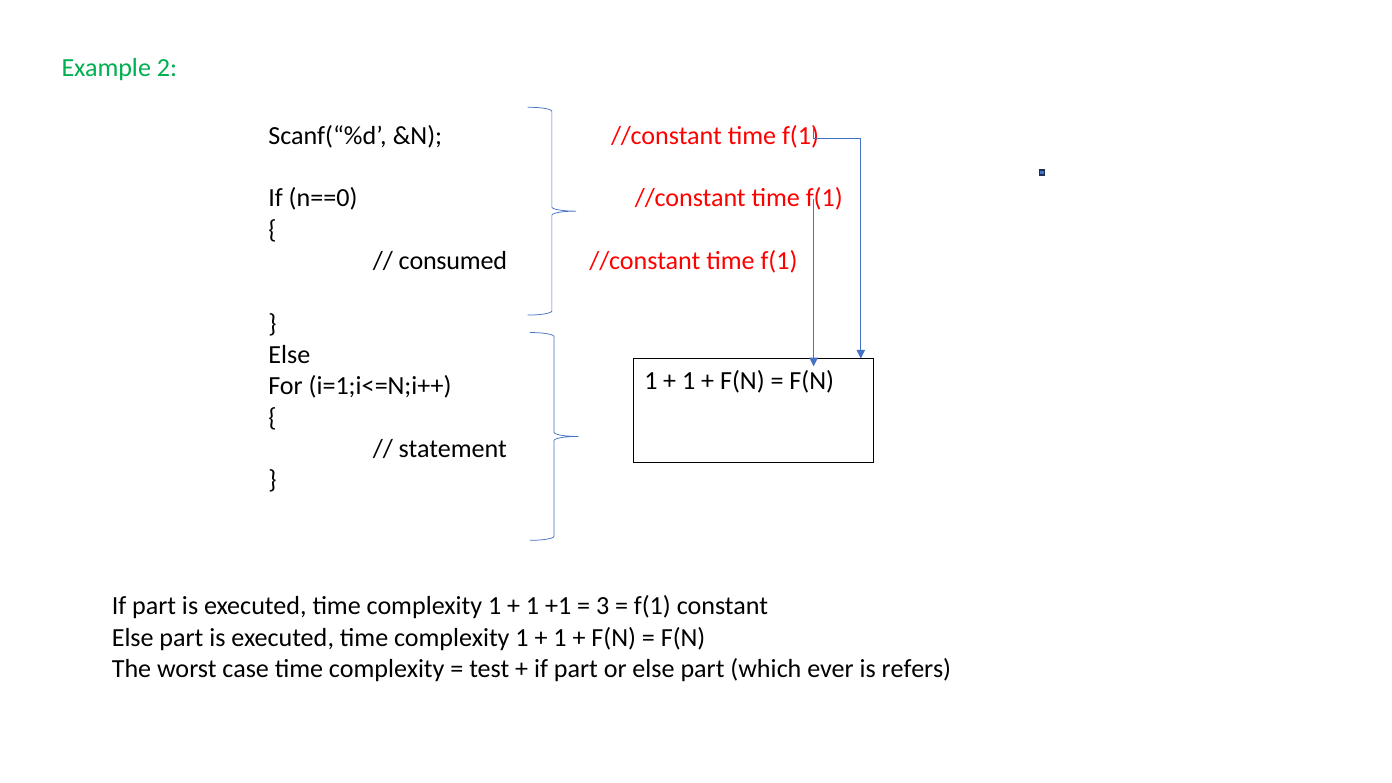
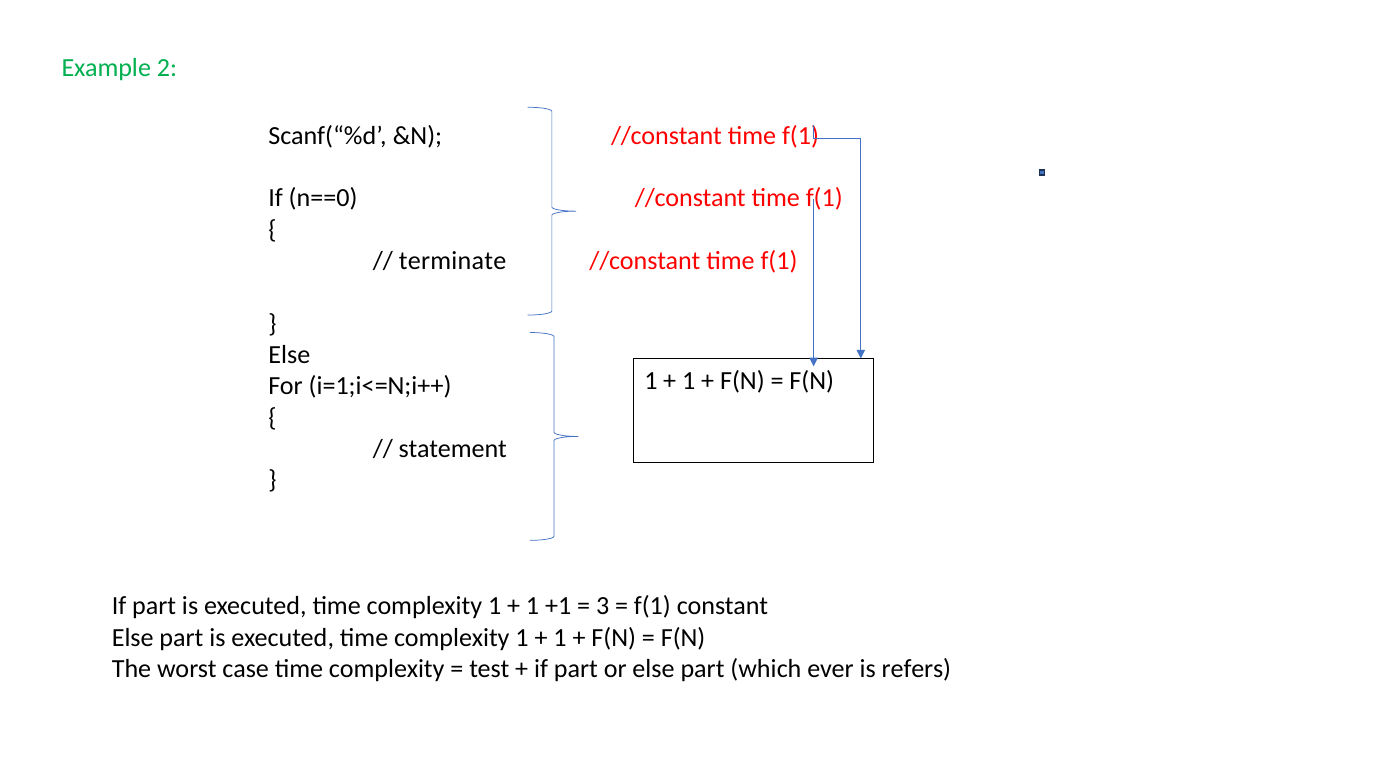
consumed: consumed -> terminate
